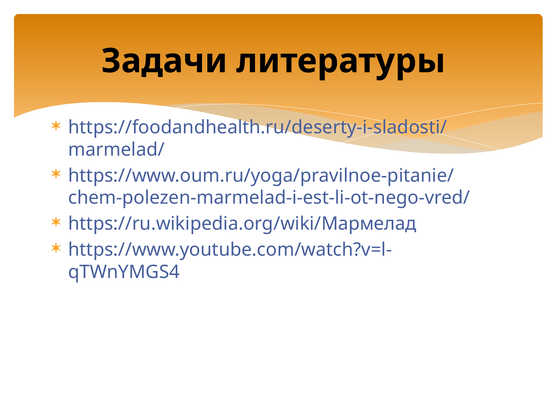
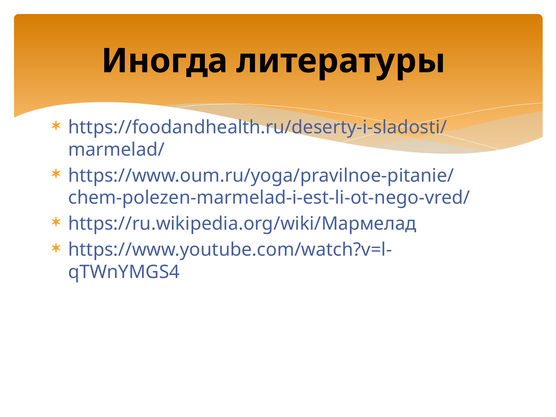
Задачи: Задачи -> Иногда
